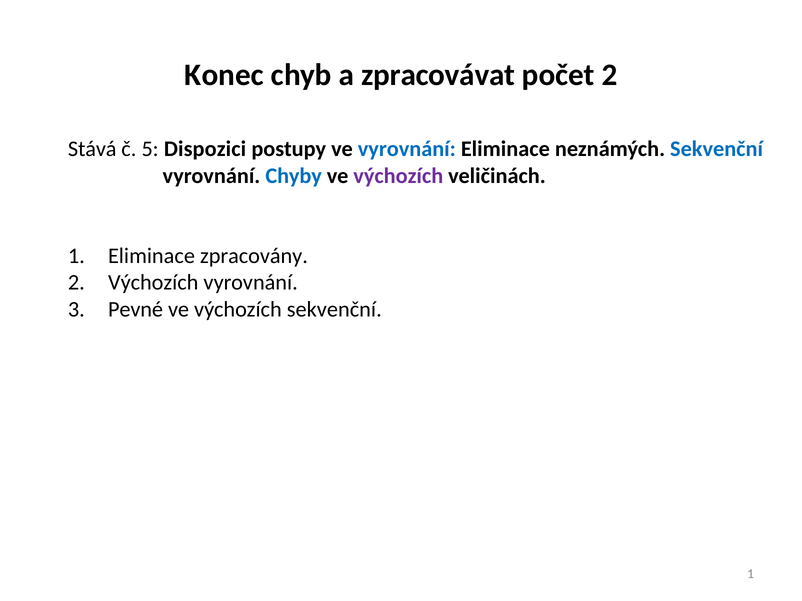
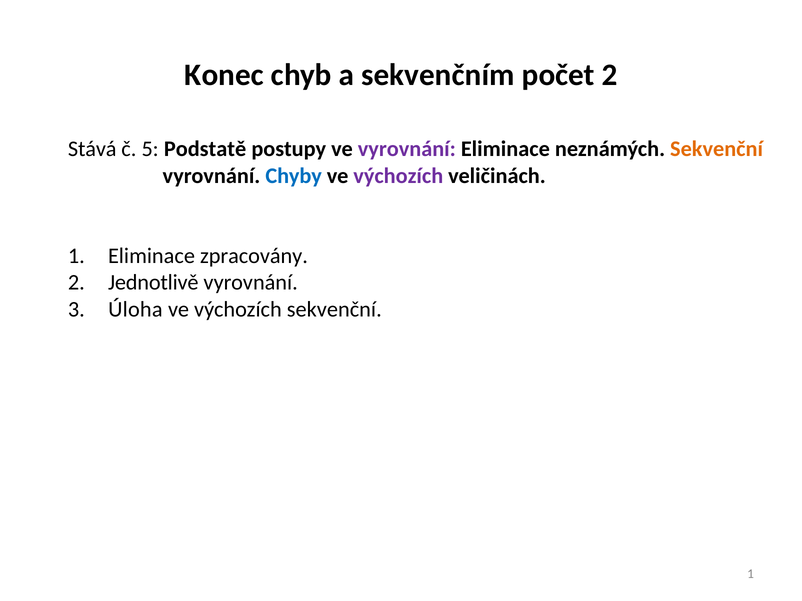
zpracovávat: zpracovávat -> sekvenčním
Dispozici: Dispozici -> Podstatě
vyrovnání at (407, 149) colour: blue -> purple
Sekvenční at (717, 149) colour: blue -> orange
2 Výchozích: Výchozích -> Jednotlivě
Pevné: Pevné -> Úloha
